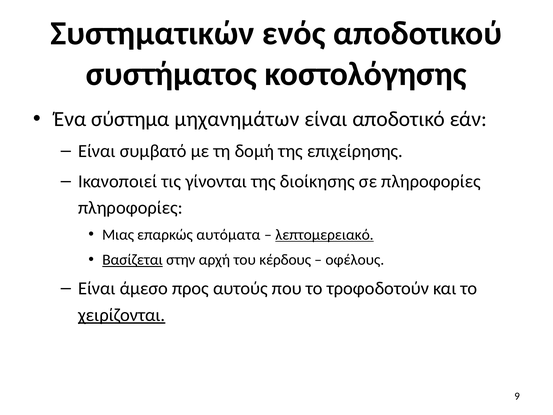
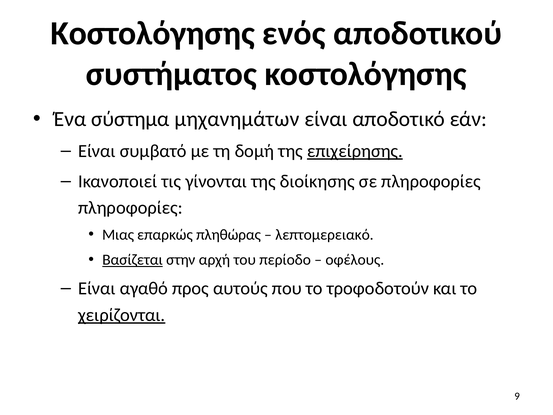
Συστηματικών at (152, 33): Συστηματικών -> Κοστολόγησης
επιχείρησης underline: none -> present
αυτόματα: αυτόματα -> πληθώρας
λεπτομερειακό underline: present -> none
κέρδους: κέρδους -> περίοδο
άμεσο: άμεσο -> αγαθό
